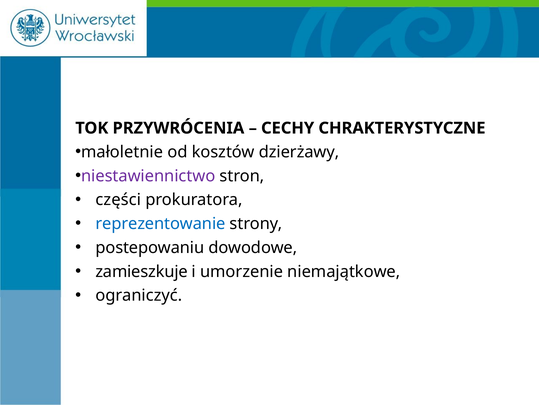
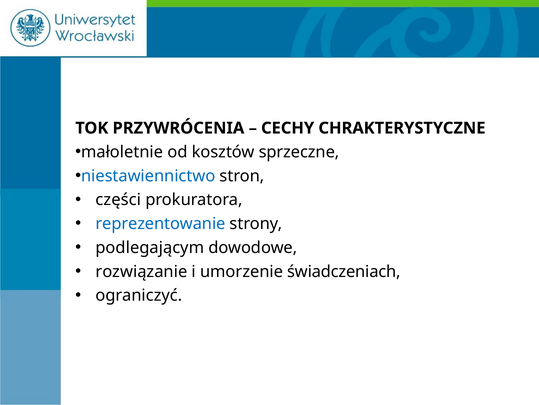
dzierżawy: dzierżawy -> sprzeczne
niestawiennictwo colour: purple -> blue
postepowaniu: postepowaniu -> podlegającym
zamieszkuje: zamieszkuje -> rozwiązanie
niemajątkowe: niemajątkowe -> świadczeniach
